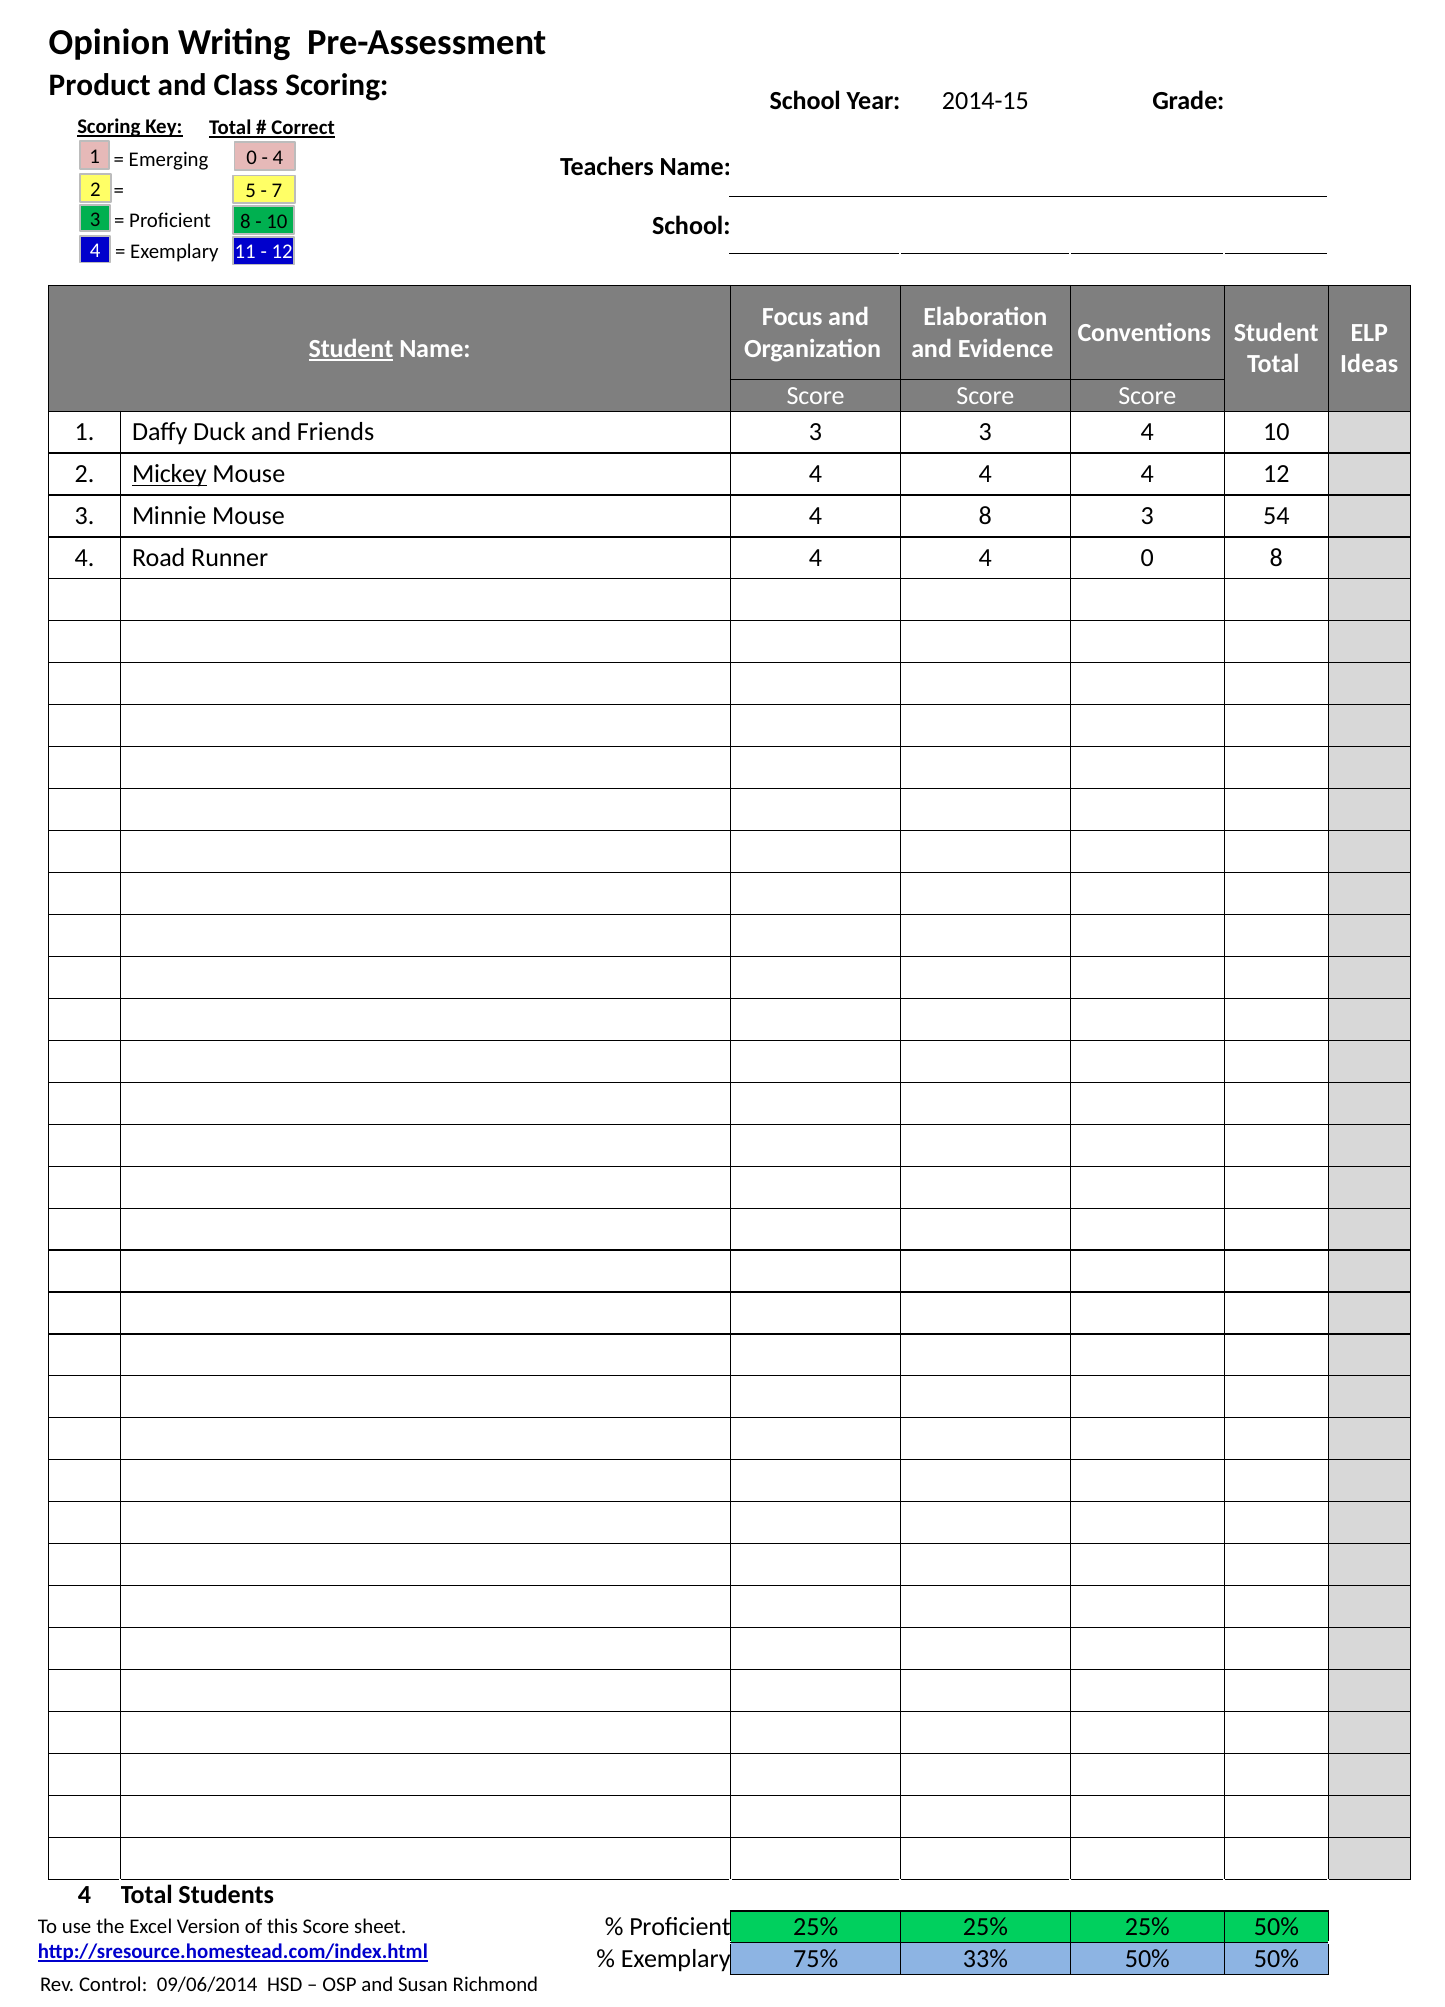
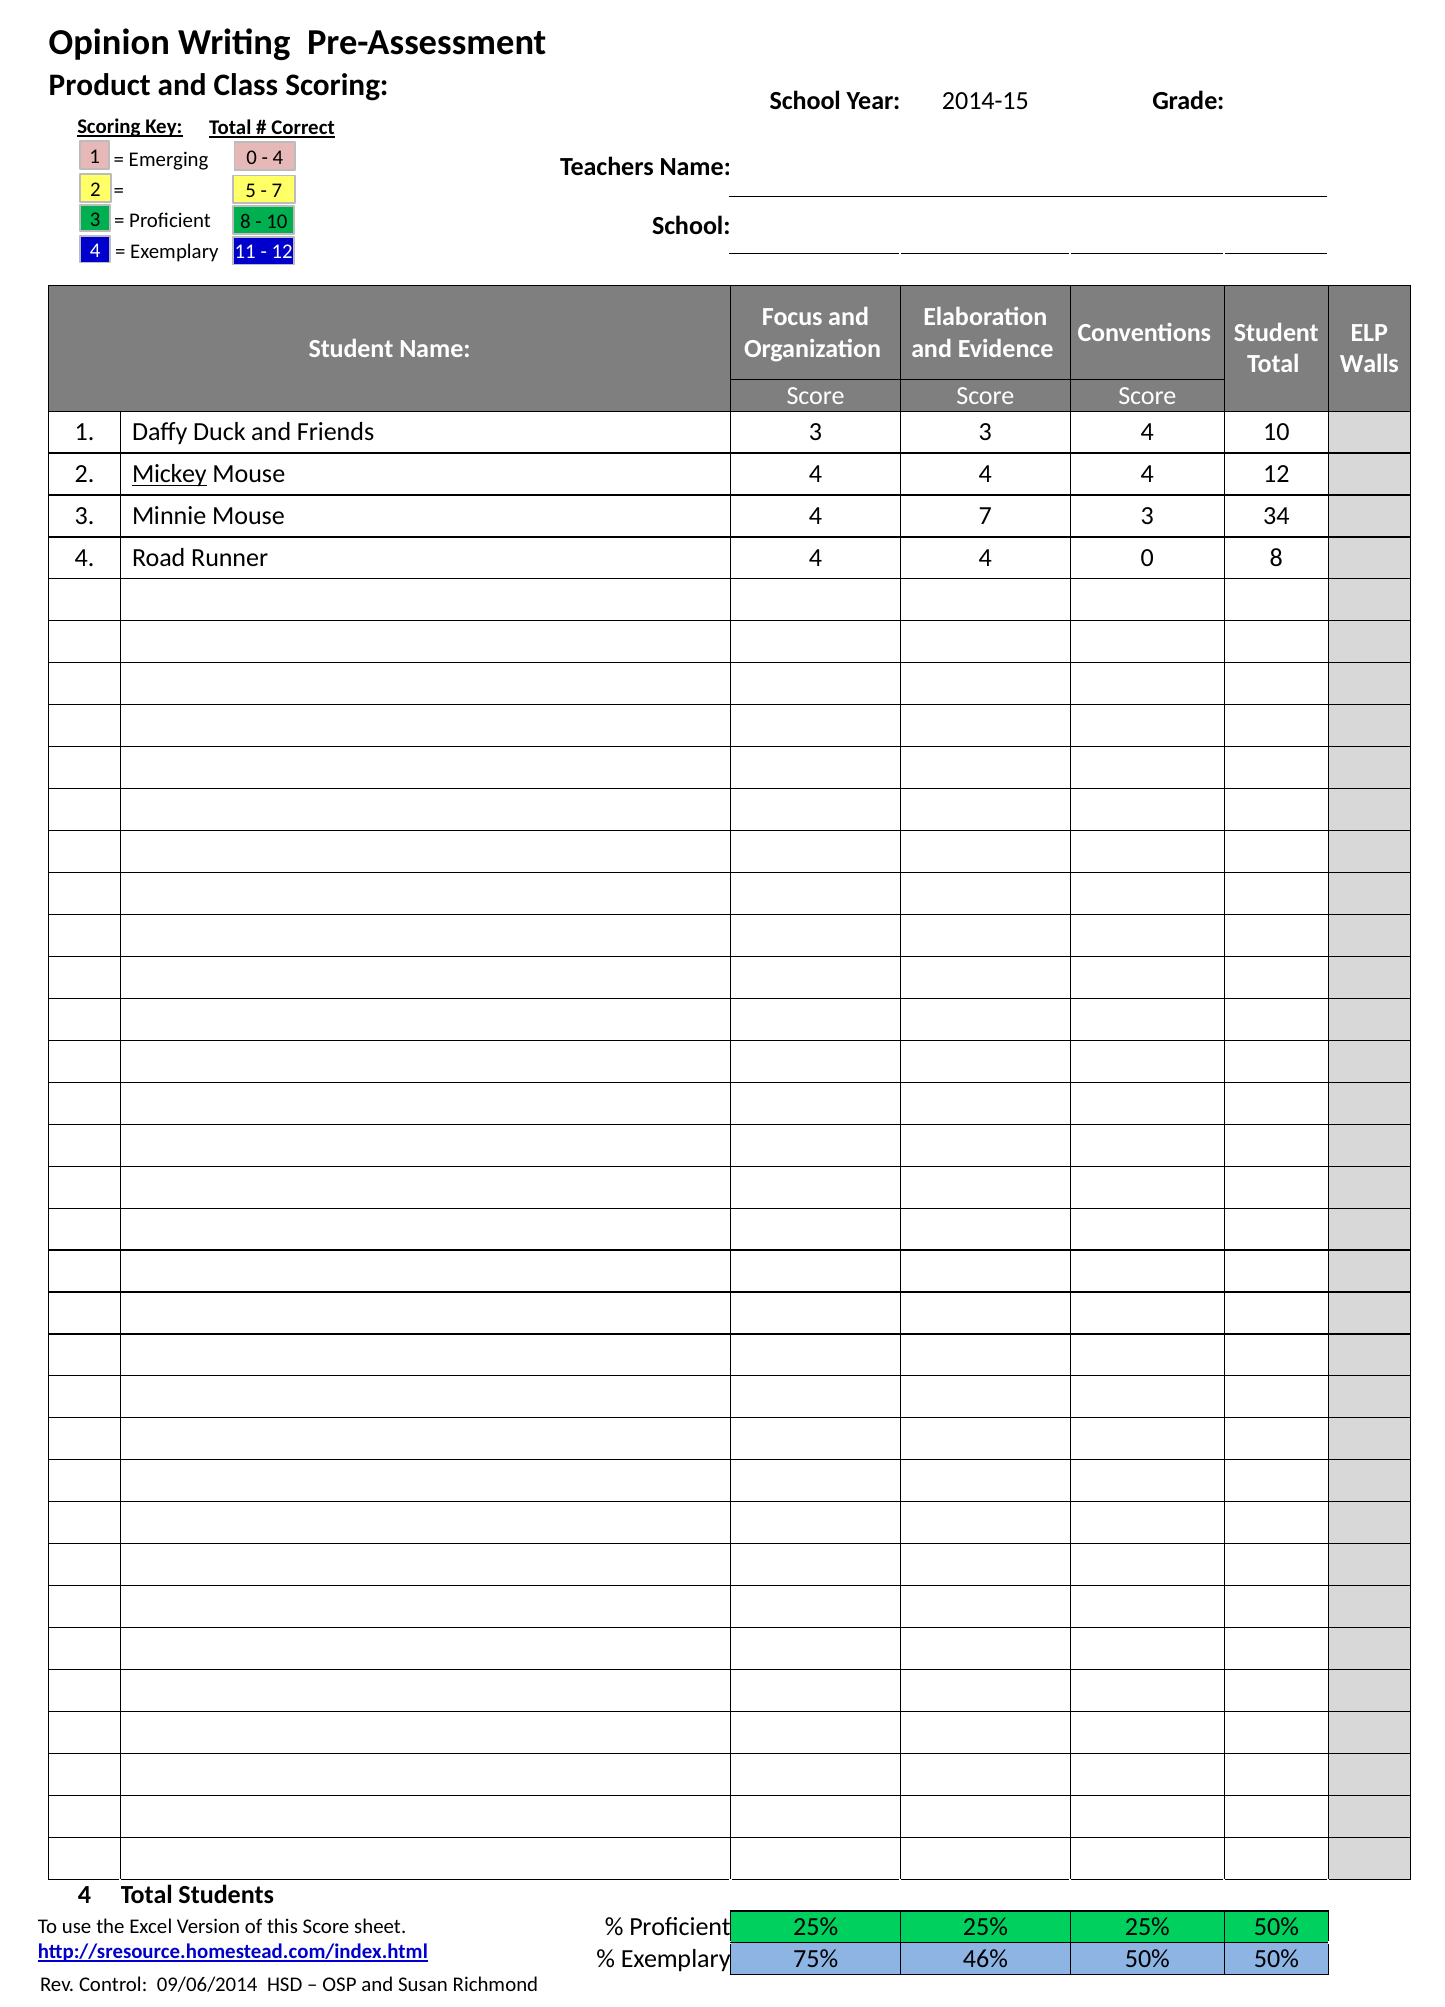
Student at (351, 349) underline: present -> none
Ideas: Ideas -> Walls
4 8: 8 -> 7
54: 54 -> 34
33%: 33% -> 46%
